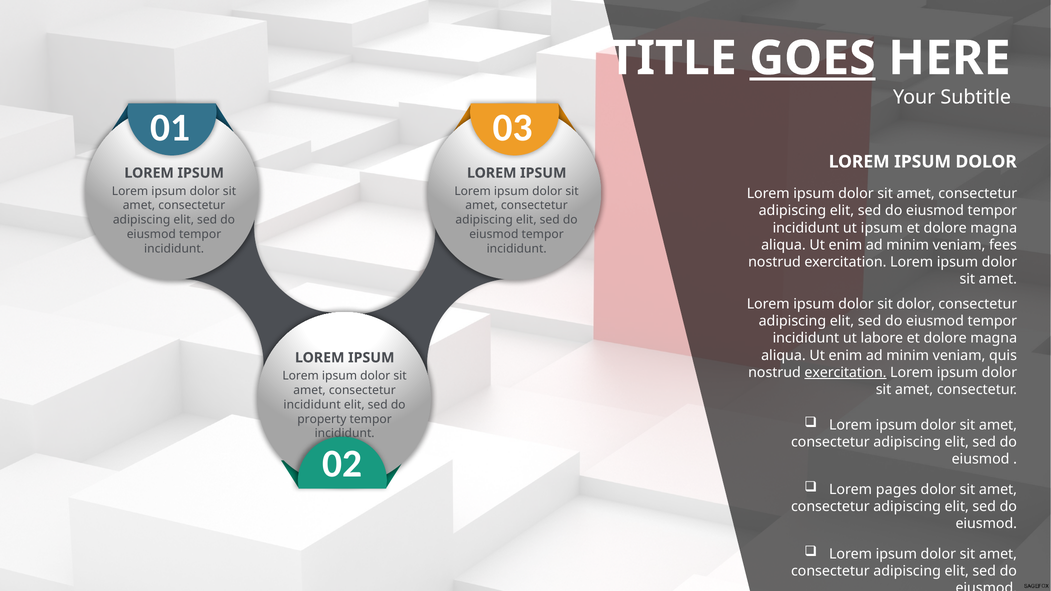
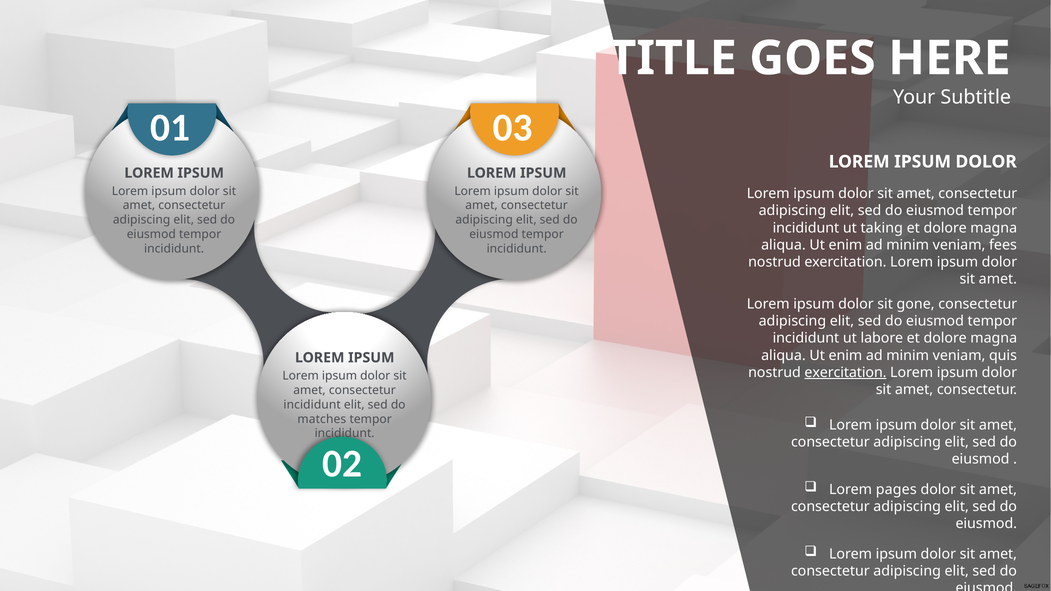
GOES underline: present -> none
ut ipsum: ipsum -> taking
sit dolor: dolor -> gone
property: property -> matches
